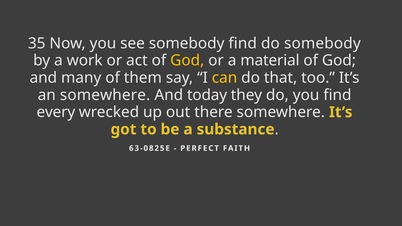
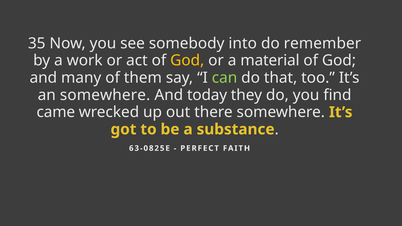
somebody find: find -> into
do somebody: somebody -> remember
can colour: yellow -> light green
every: every -> came
